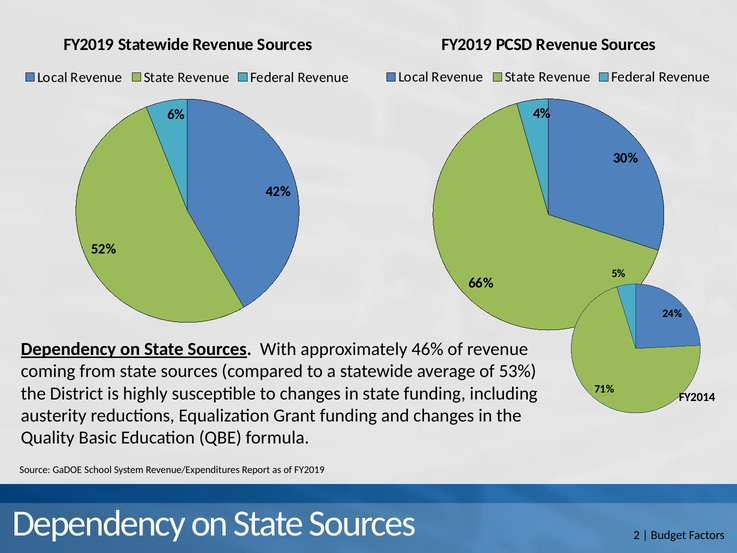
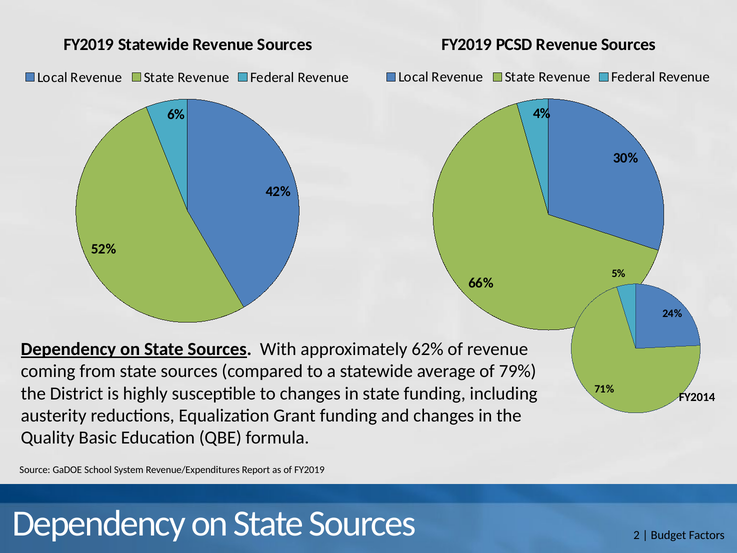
46%: 46% -> 62%
53%: 53% -> 79%
